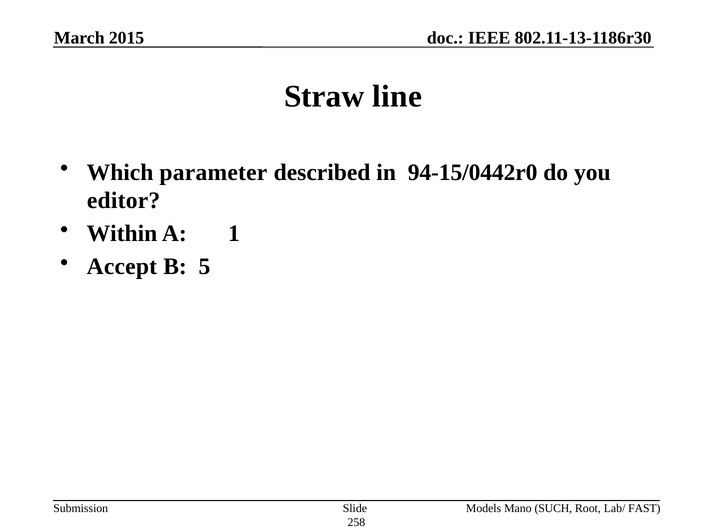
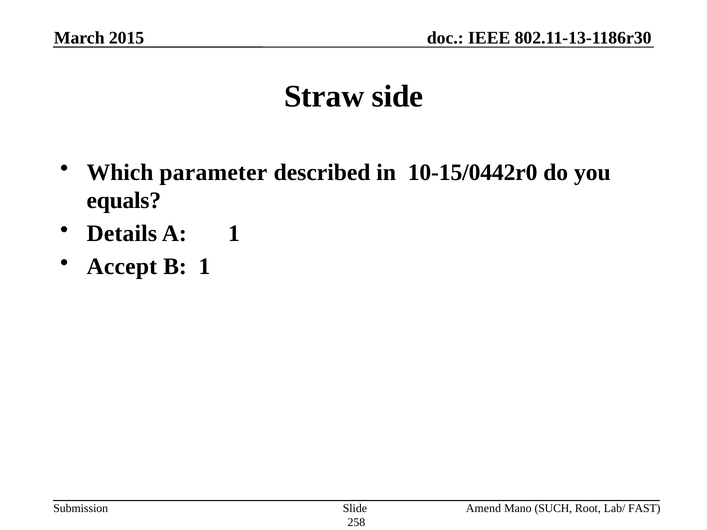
line: line -> side
94-15/0442r0: 94-15/0442r0 -> 10-15/0442r0
editor: editor -> equals
Within: Within -> Details
B 5: 5 -> 1
Models: Models -> Amend
